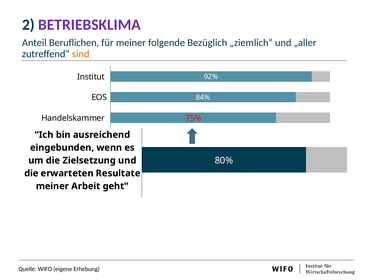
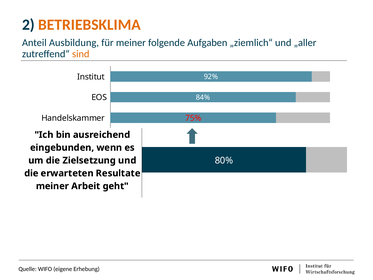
BETRIEBSKLIMA colour: purple -> orange
Beruflichen: Beruflichen -> Ausbildung
Bezüglich: Bezüglich -> Aufgaben
